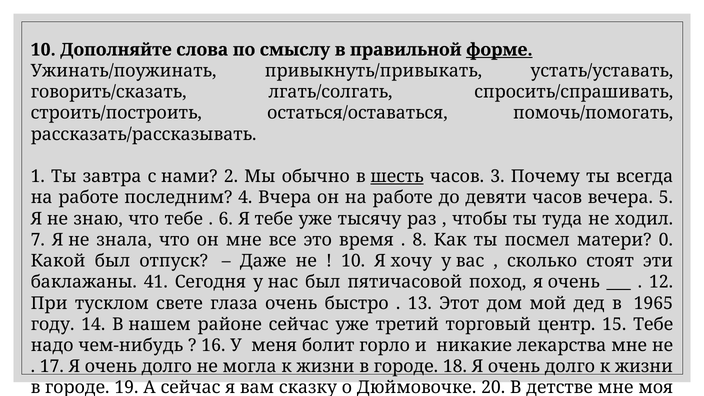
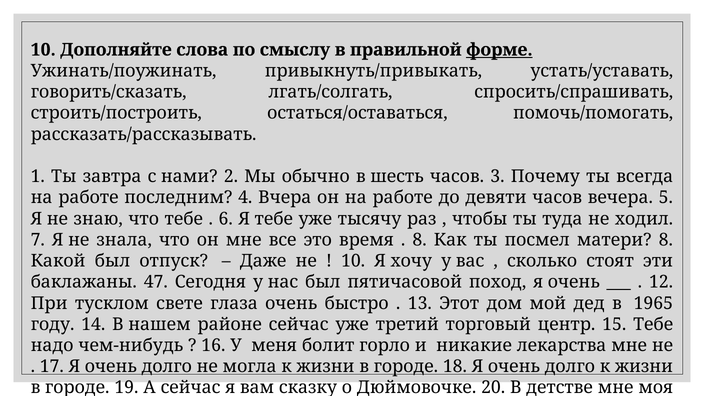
шесть underline: present -> none
матери 0: 0 -> 8
41: 41 -> 47
